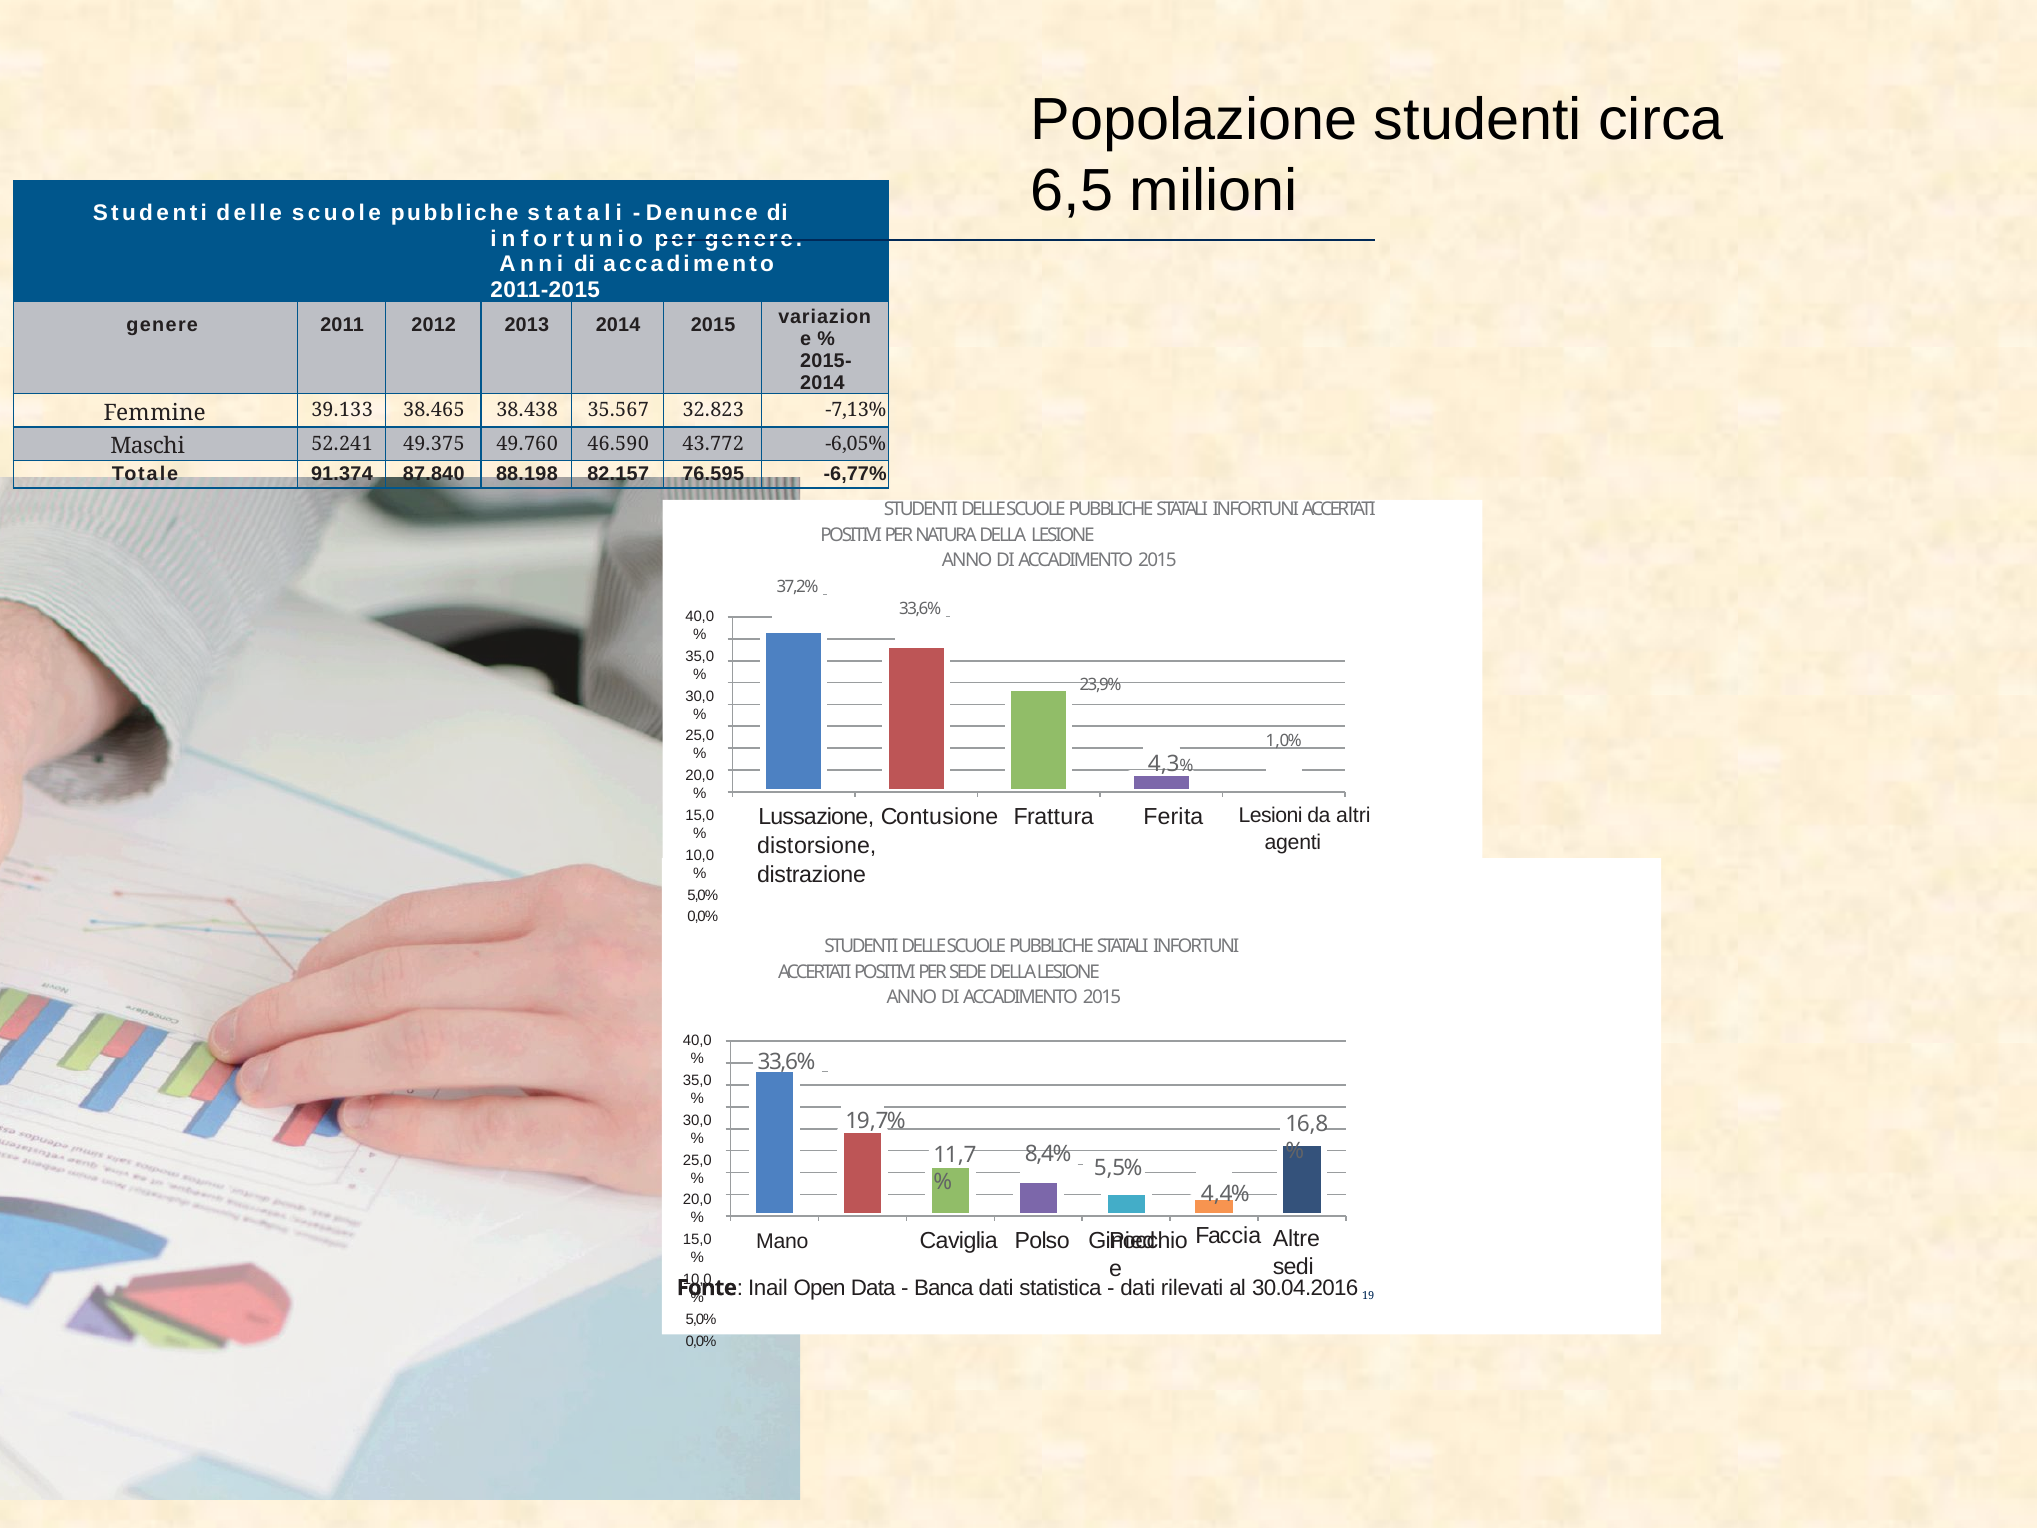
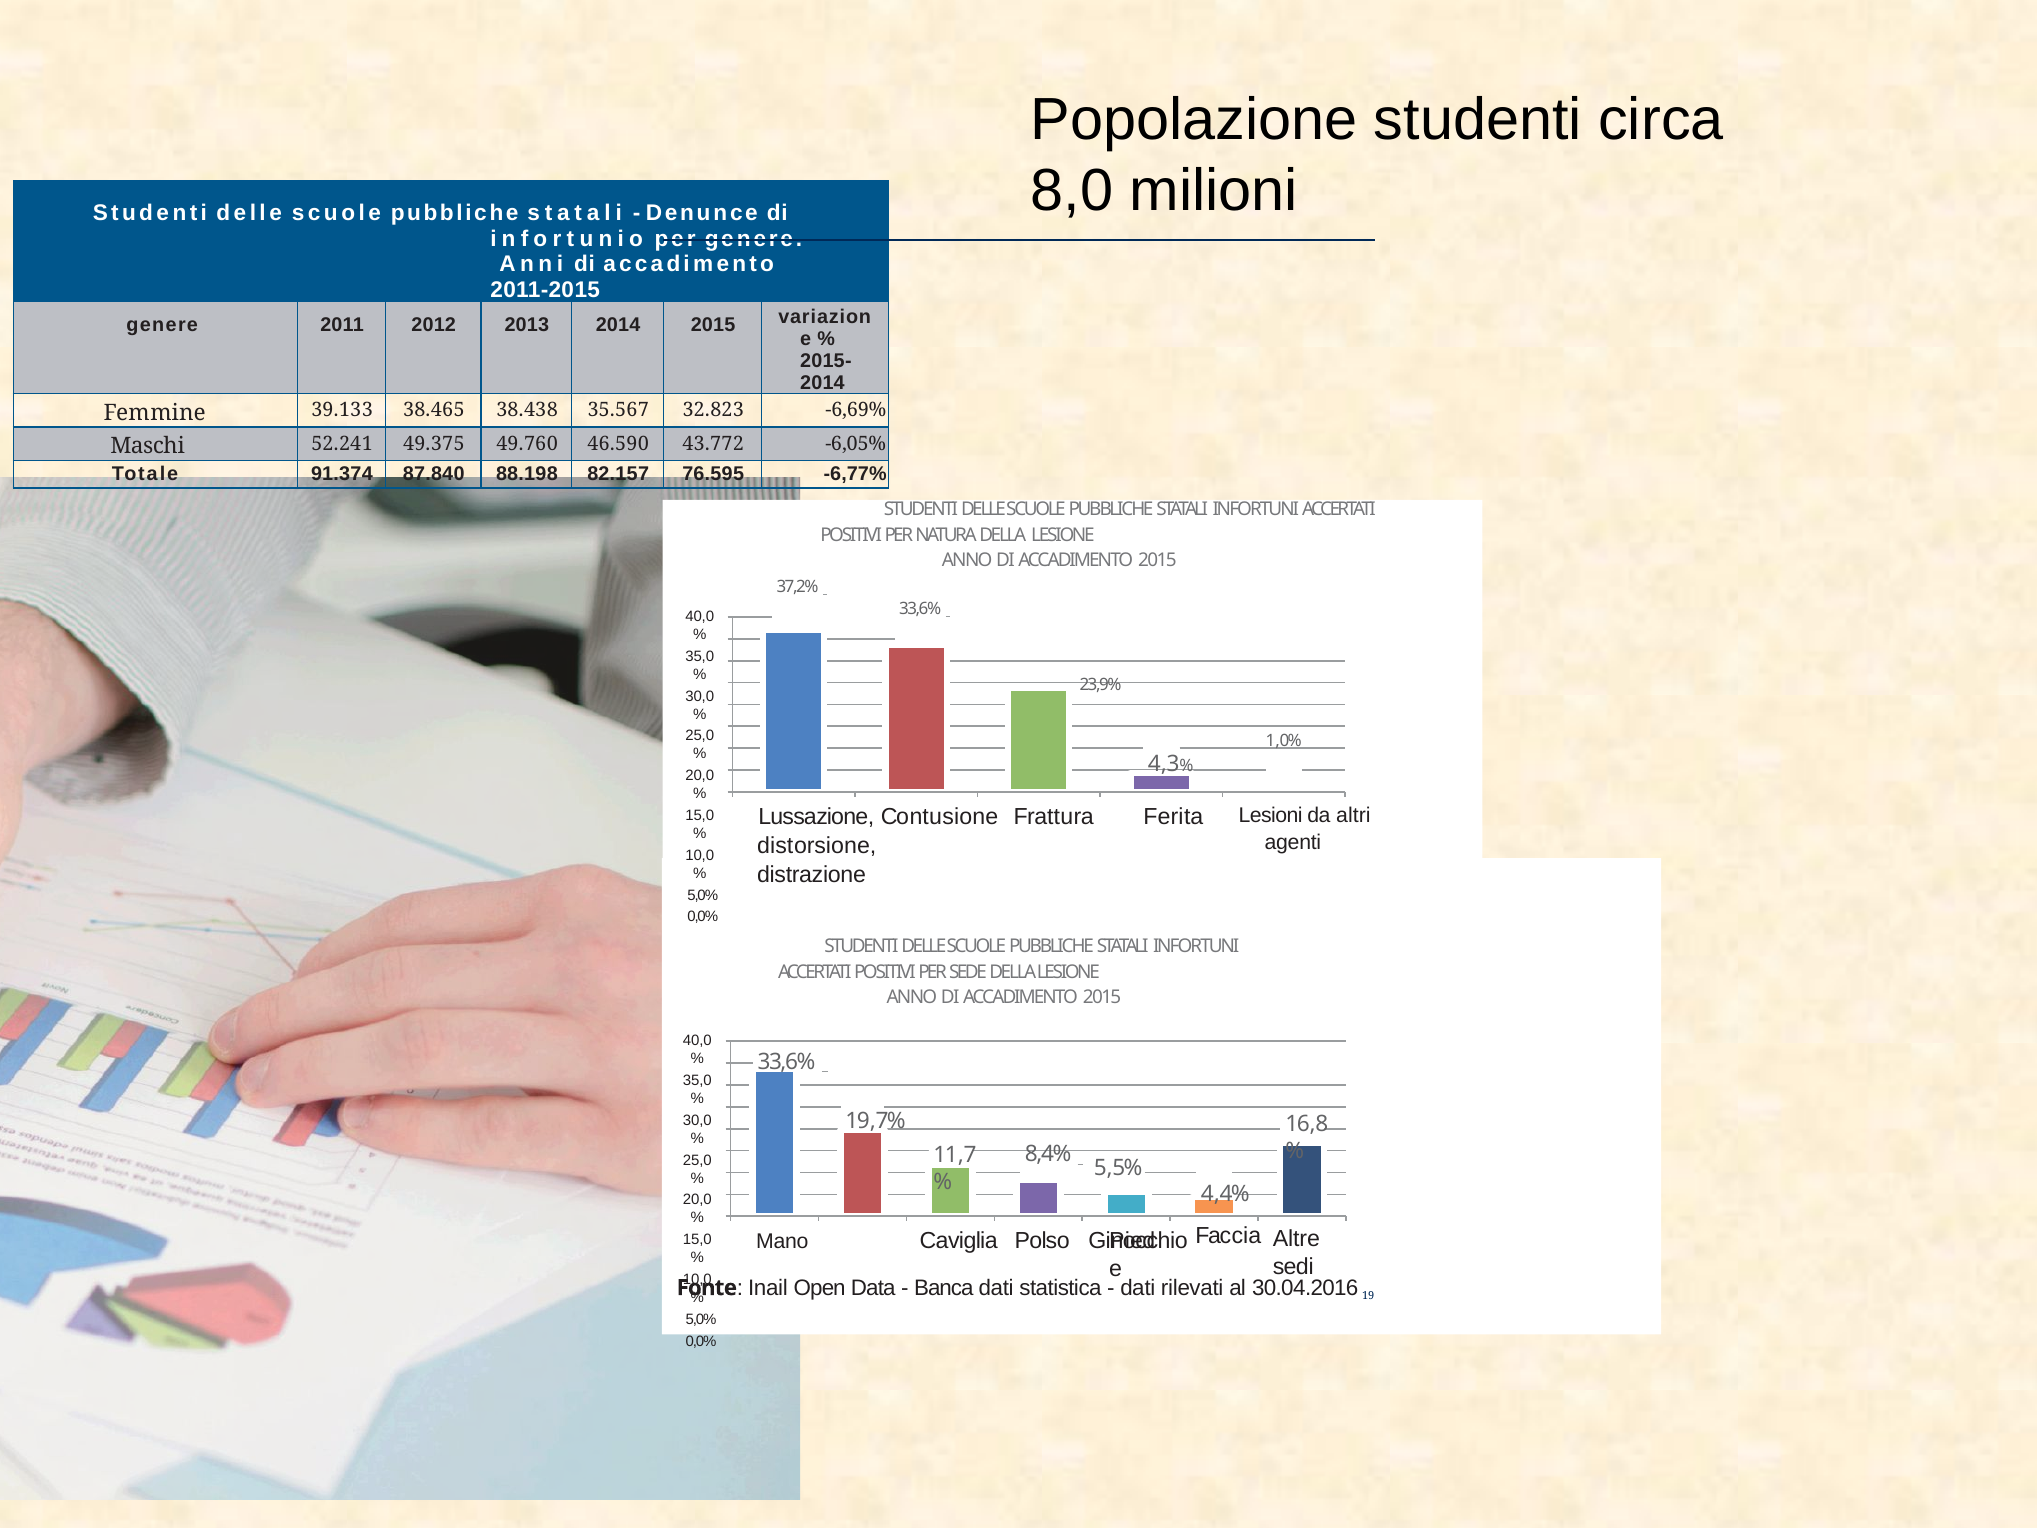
6,5: 6,5 -> 8,0
-7,13%: -7,13% -> -6,69%
